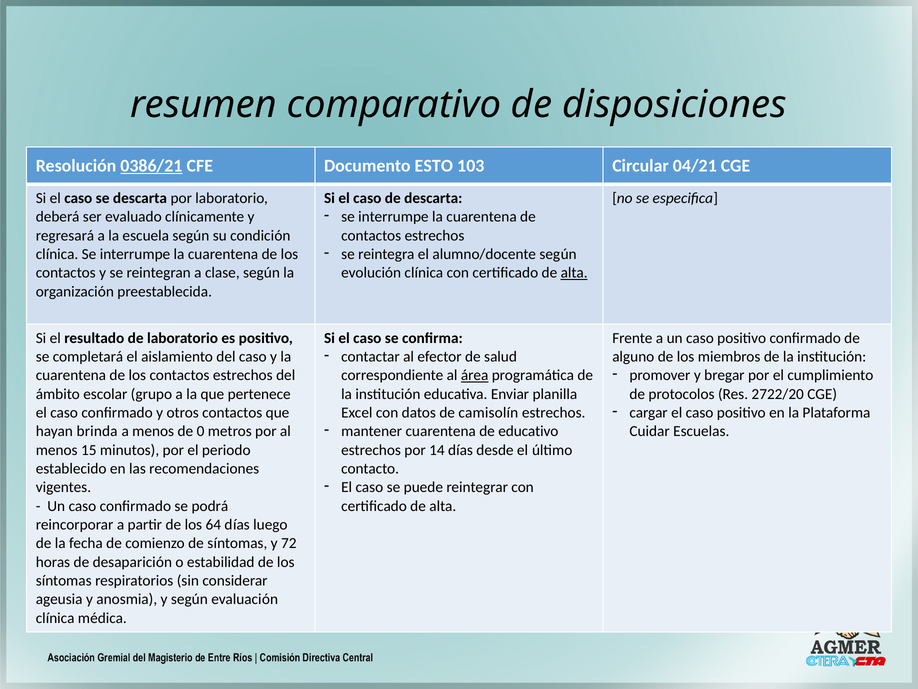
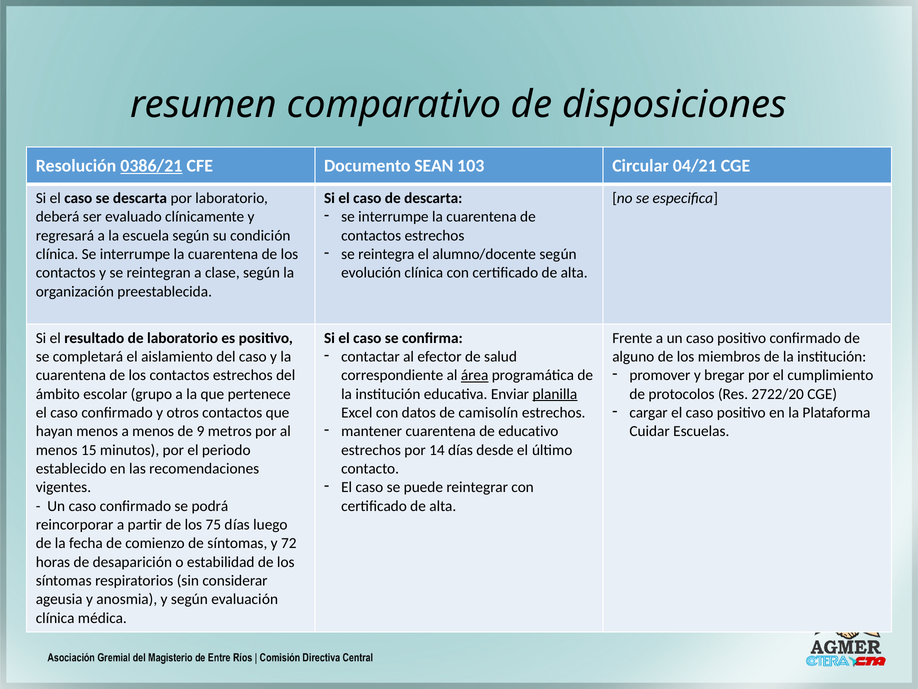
ESTO: ESTO -> SEAN
alta at (574, 273) underline: present -> none
planilla underline: none -> present
hayan brinda: brinda -> menos
0: 0 -> 9
64: 64 -> 75
